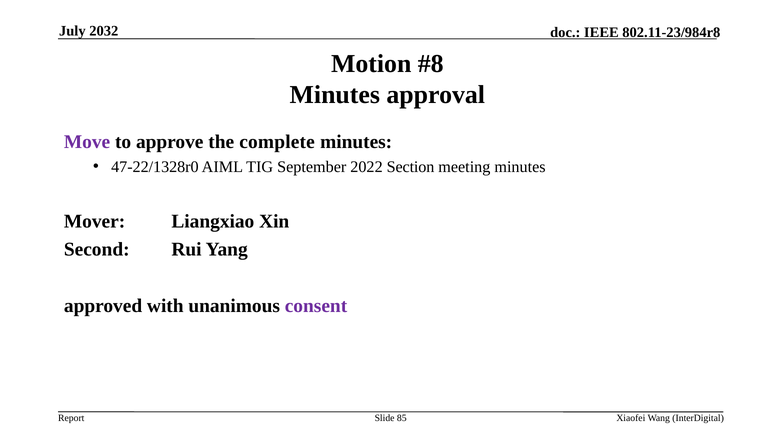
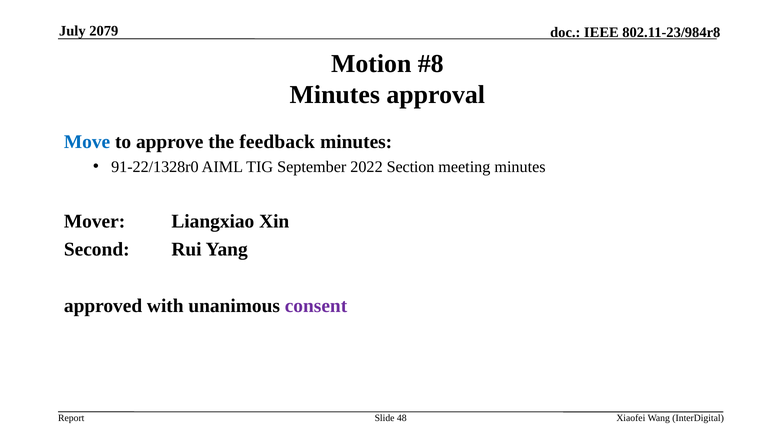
2032: 2032 -> 2079
Move colour: purple -> blue
complete: complete -> feedback
47-22/1328r0: 47-22/1328r0 -> 91-22/1328r0
85: 85 -> 48
